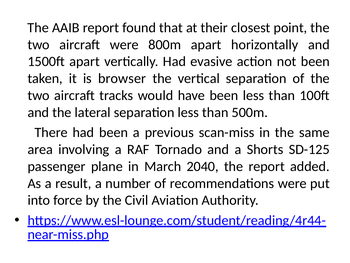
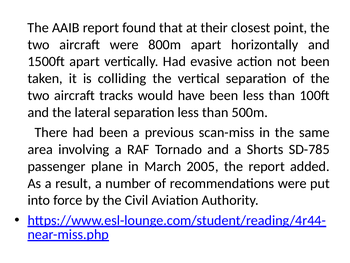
browser: browser -> colliding
SD-125: SD-125 -> SD-785
2040: 2040 -> 2005
